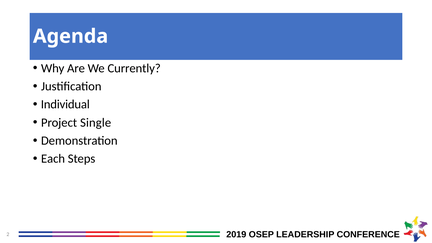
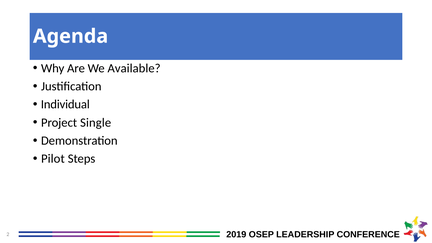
Currently: Currently -> Available
Each: Each -> Pilot
